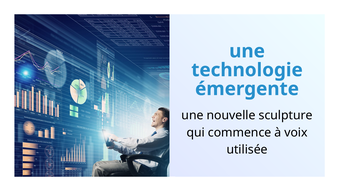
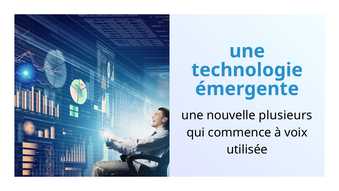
sculpture: sculpture -> plusieurs
